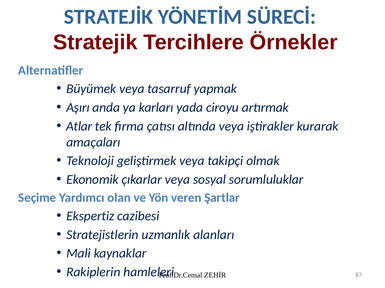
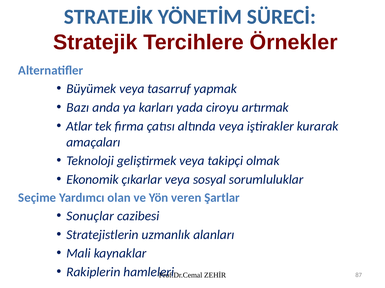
Aşırı: Aşırı -> Bazı
Ekspertiz: Ekspertiz -> Sonuçlar
